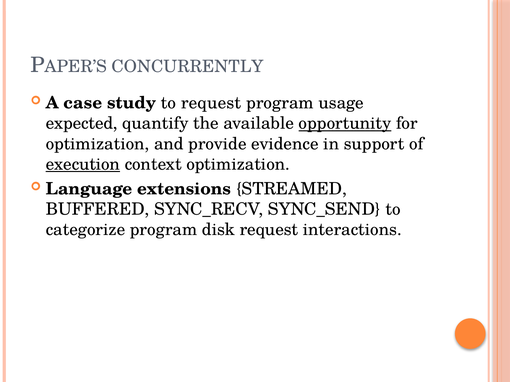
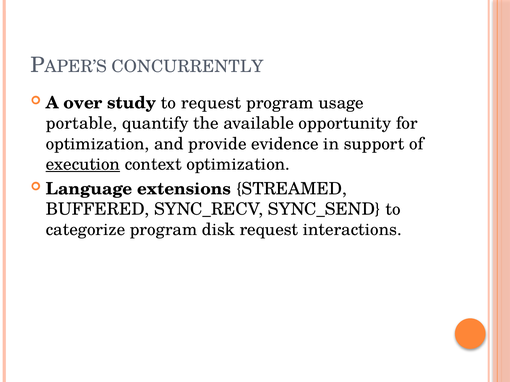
case: case -> over
expected: expected -> portable
opportunity underline: present -> none
